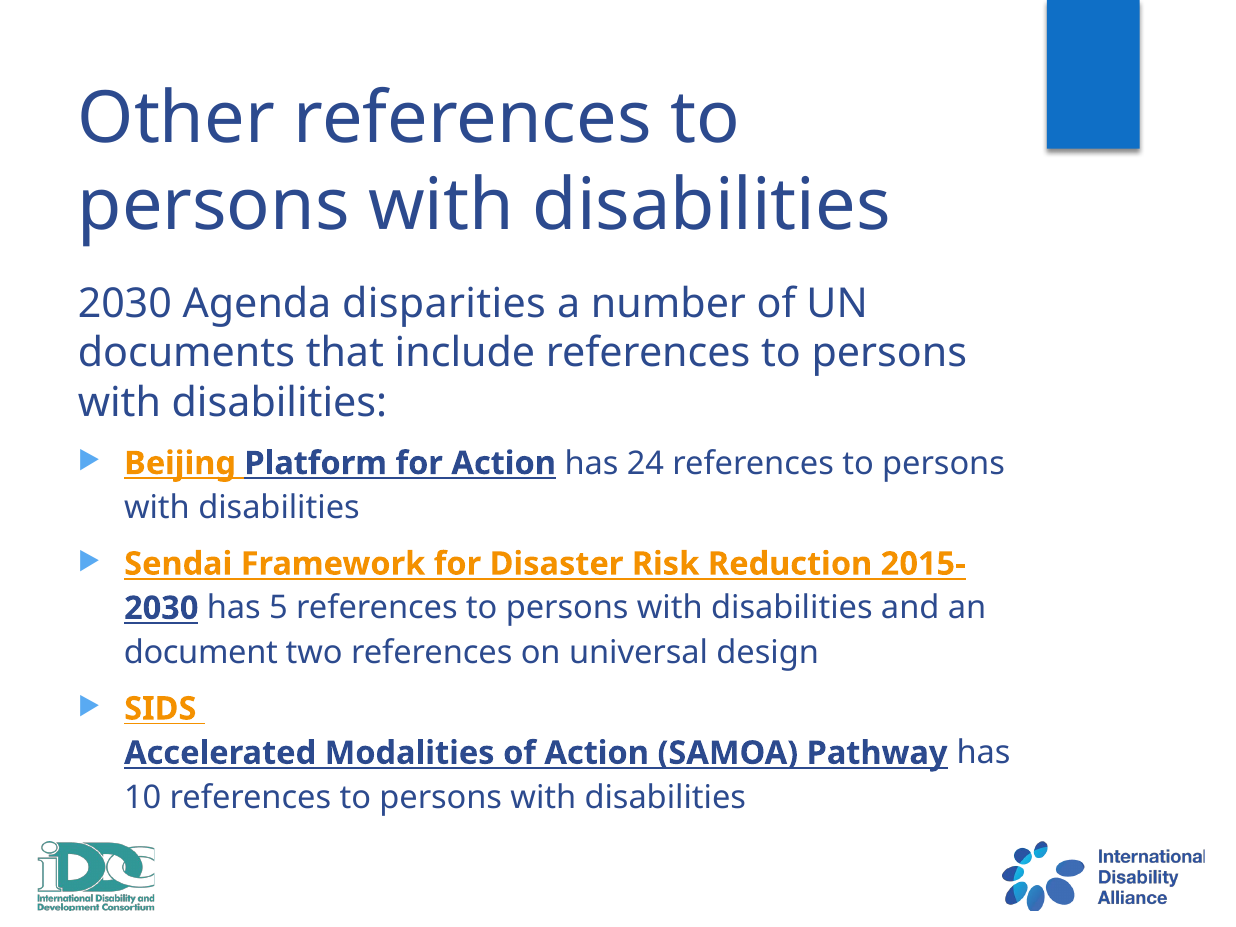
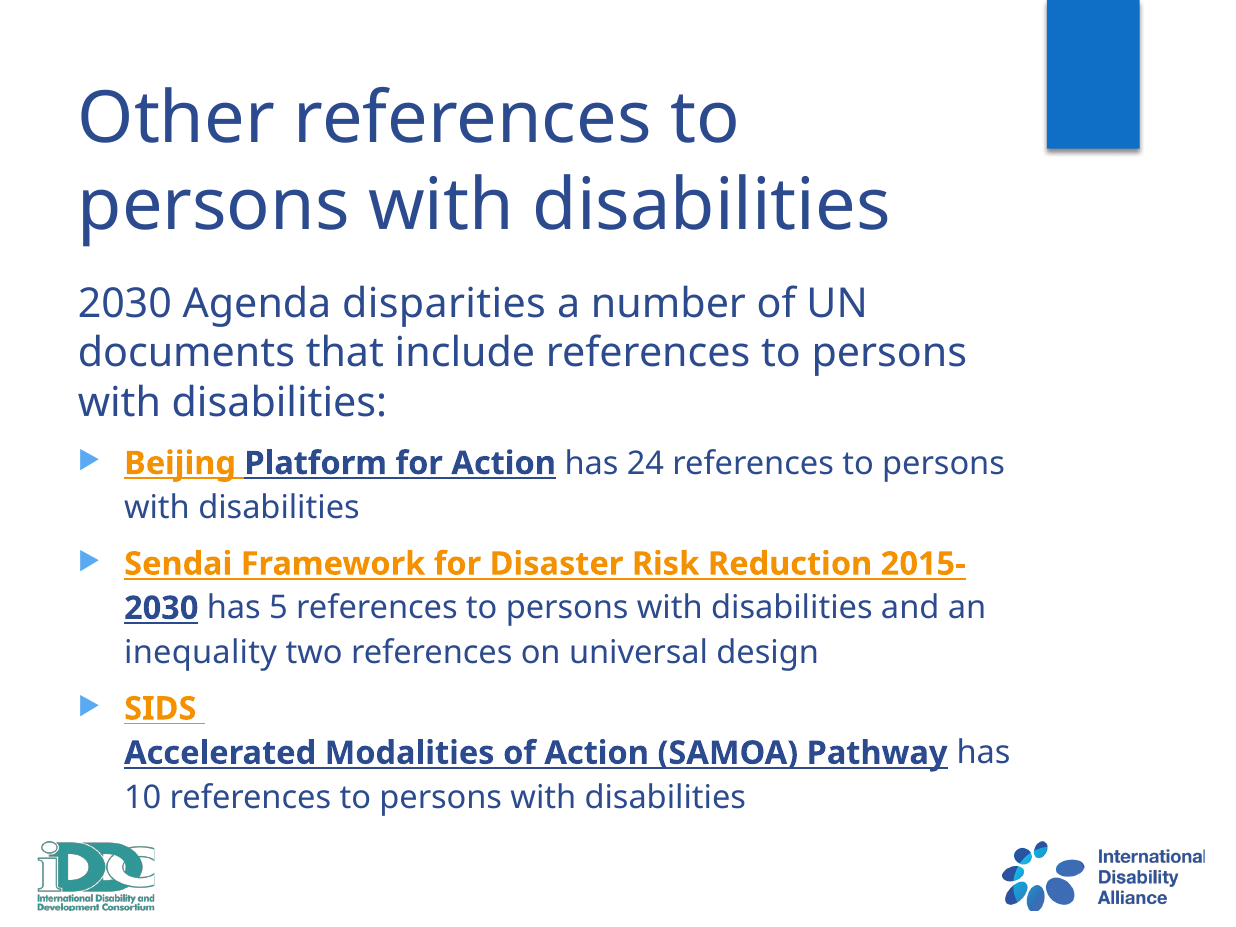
document: document -> inequality
